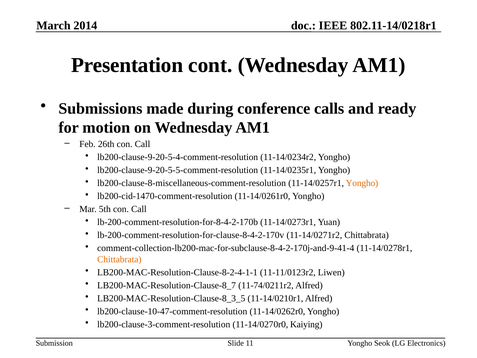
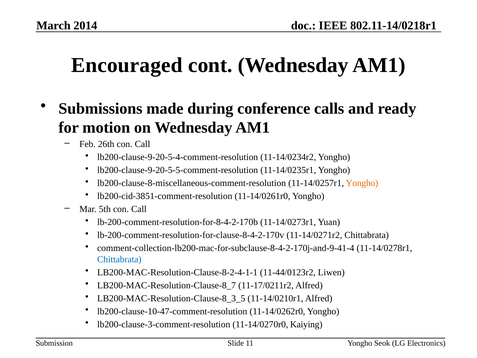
Presentation: Presentation -> Encouraged
lb200-cid-1470-comment-resolution: lb200-cid-1470-comment-resolution -> lb200-cid-3851-comment-resolution
Chittabrata at (119, 259) colour: orange -> blue
11-11/0123r2: 11-11/0123r2 -> 11-44/0123r2
11-74/0211r2: 11-74/0211r2 -> 11-17/0211r2
